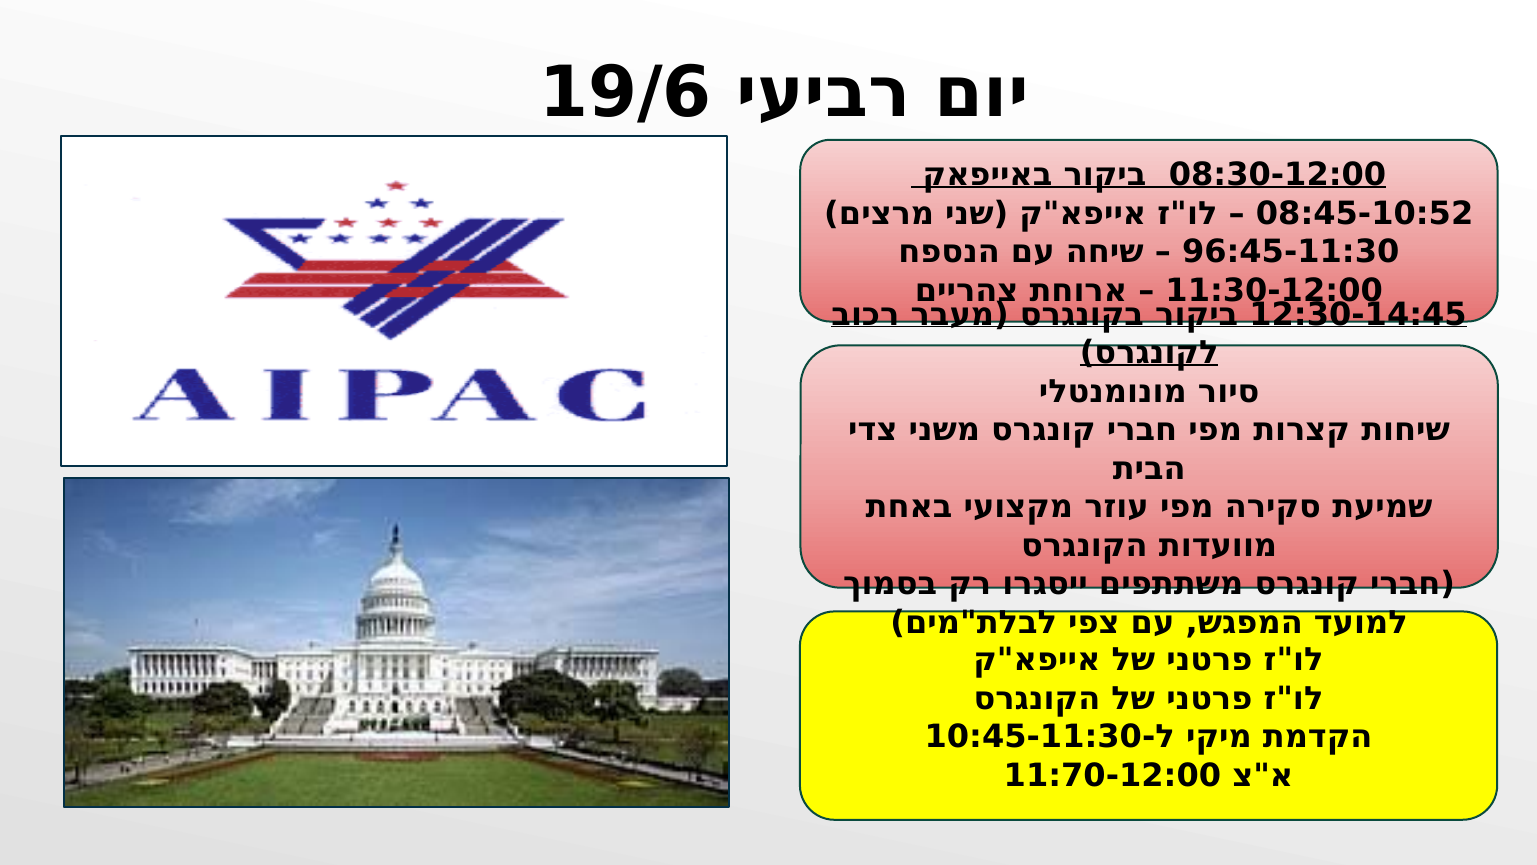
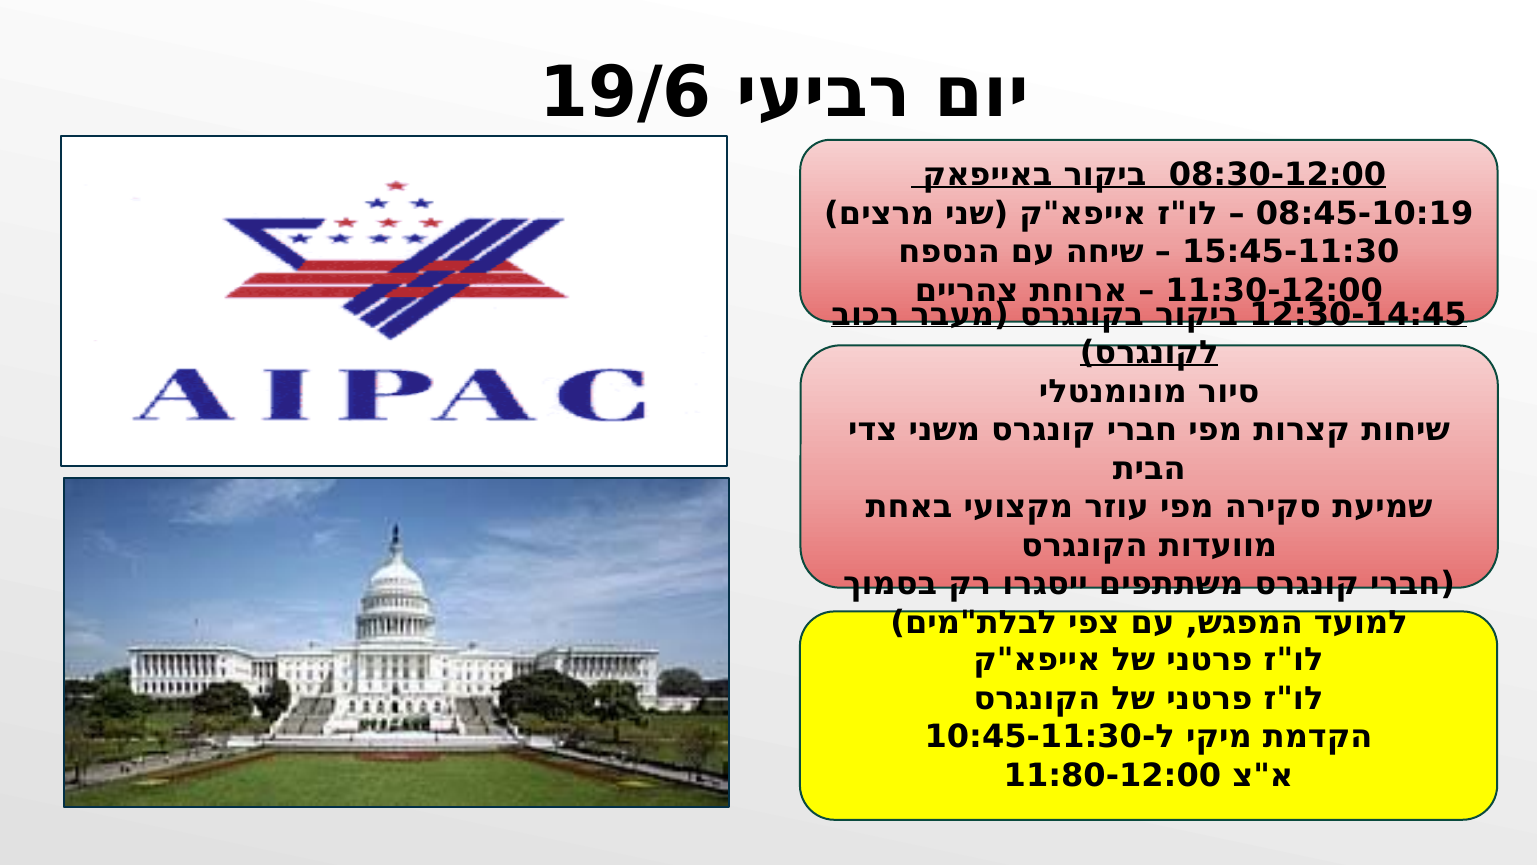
08:45-10:52: 08:45-10:52 -> 08:45-10:19
96:45-11:30: 96:45-11:30 -> 15:45-11:30
11:70-12:00: 11:70-12:00 -> 11:80-12:00
